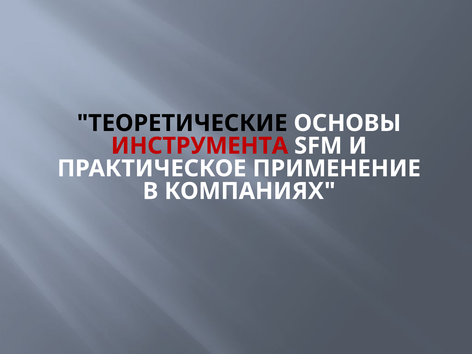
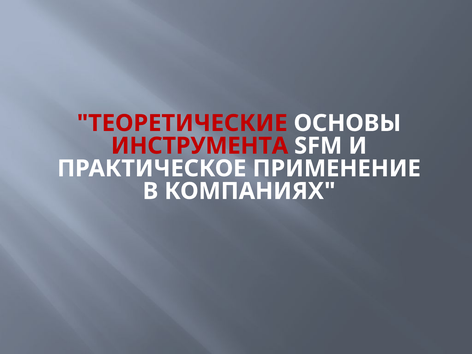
ТЕОРЕТИЧЕСКИЕ colour: black -> red
